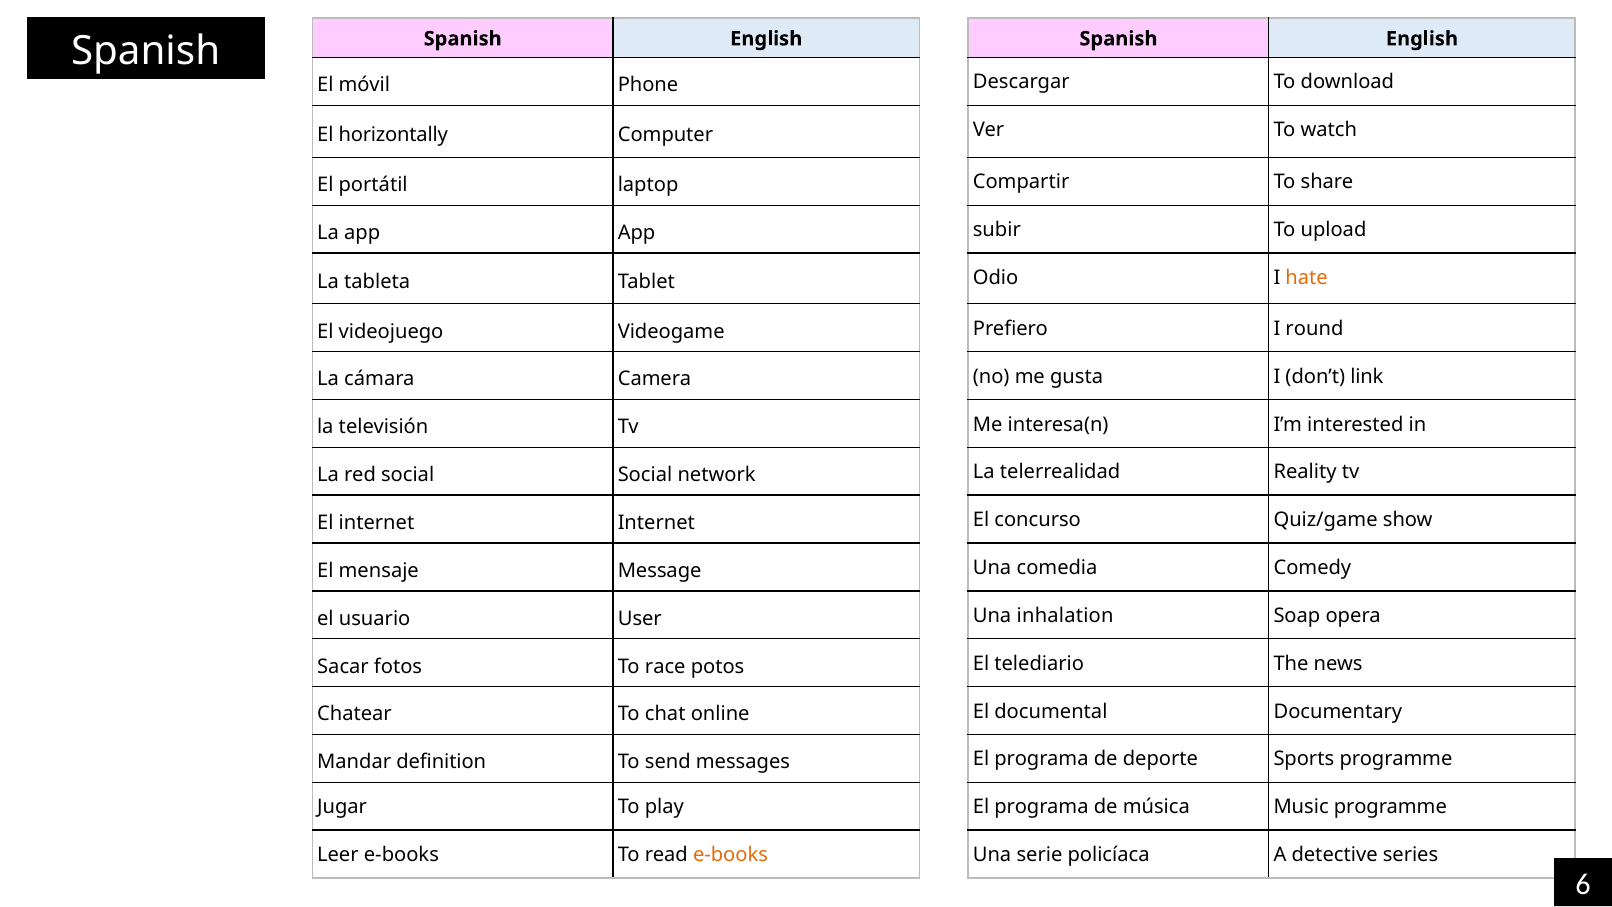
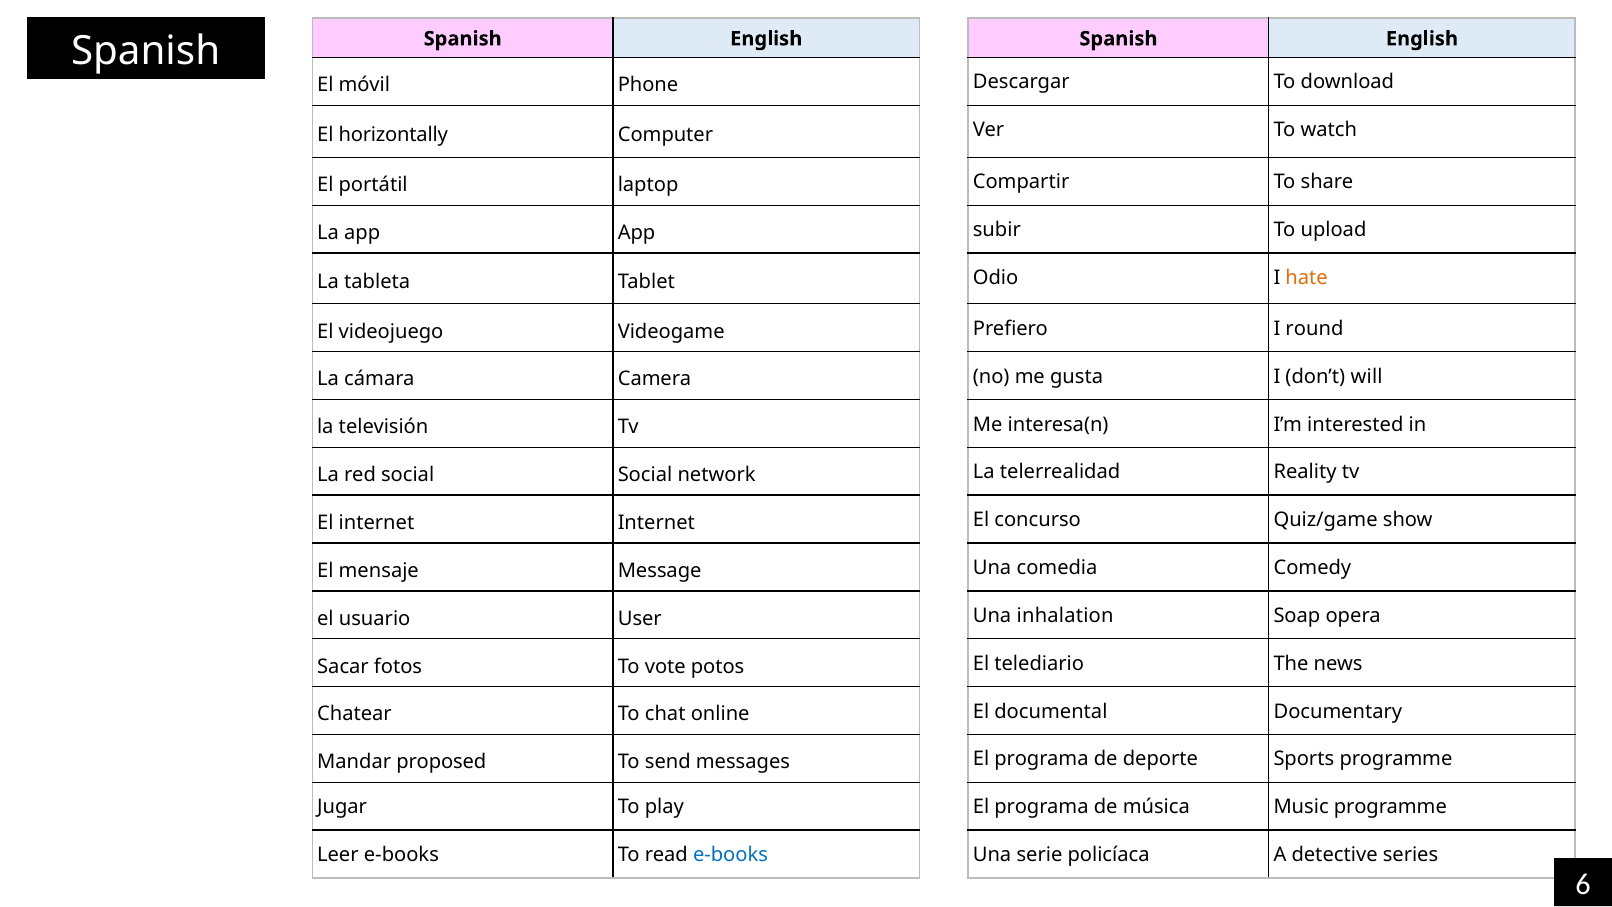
link: link -> will
race: race -> vote
definition: definition -> proposed
e-books at (731, 855) colour: orange -> blue
